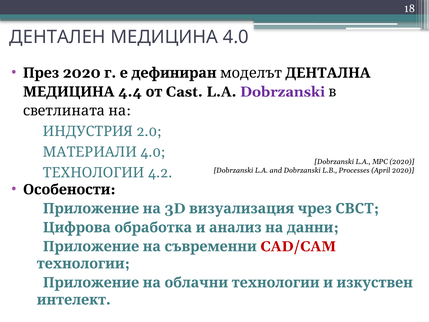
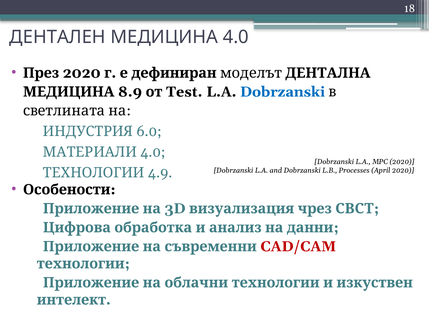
4.4: 4.4 -> 8.9
Cast: Cast -> Test
Dobrzanski at (283, 92) colour: purple -> blue
2.0: 2.0 -> 6.0
4.2: 4.2 -> 4.9
